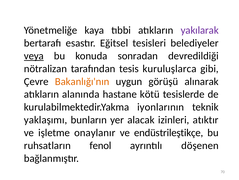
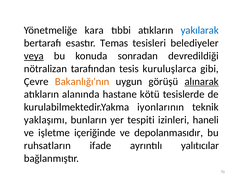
kaya: kaya -> kara
yakılarak colour: purple -> blue
Eğitsel: Eğitsel -> Temas
alınarak underline: none -> present
alacak: alacak -> tespiti
atıktır: atıktır -> haneli
onaylanır: onaylanır -> içeriğinde
endüstrileştikçe: endüstrileştikçe -> depolanmasıdır
fenol: fenol -> ifade
döşenen: döşenen -> yalıtıcılar
